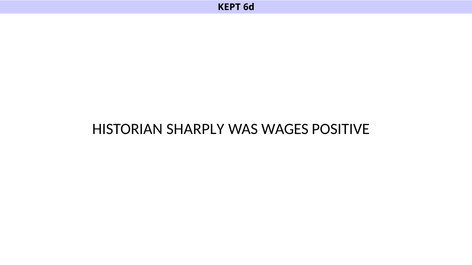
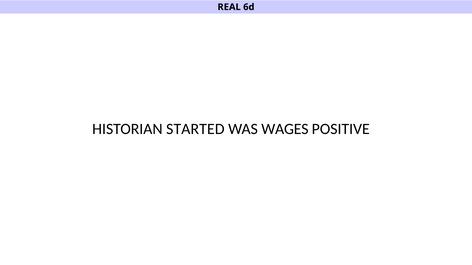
KEPT: KEPT -> REAL
SHARPLY: SHARPLY -> STARTED
